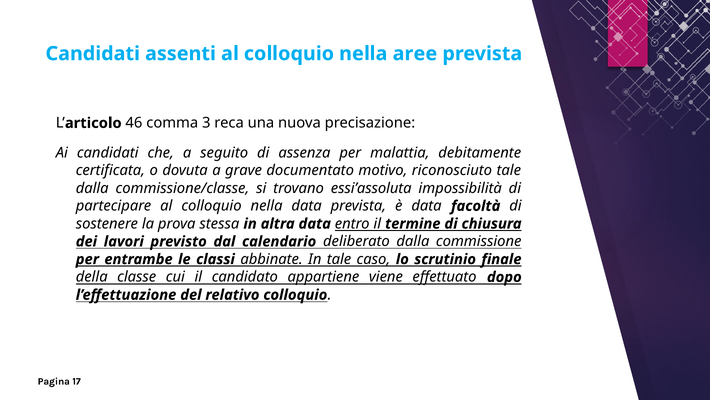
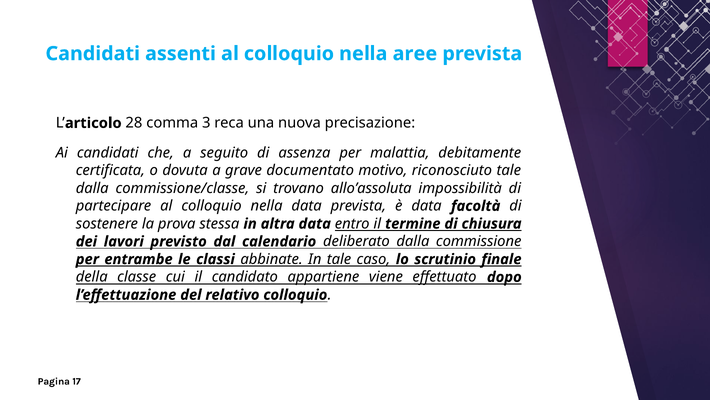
46: 46 -> 28
essi’assoluta: essi’assoluta -> allo’assoluta
